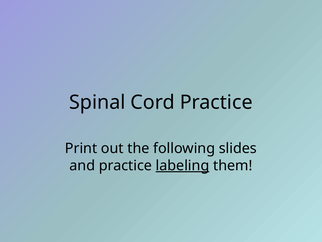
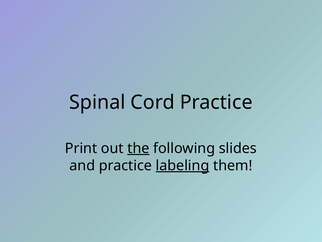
the underline: none -> present
